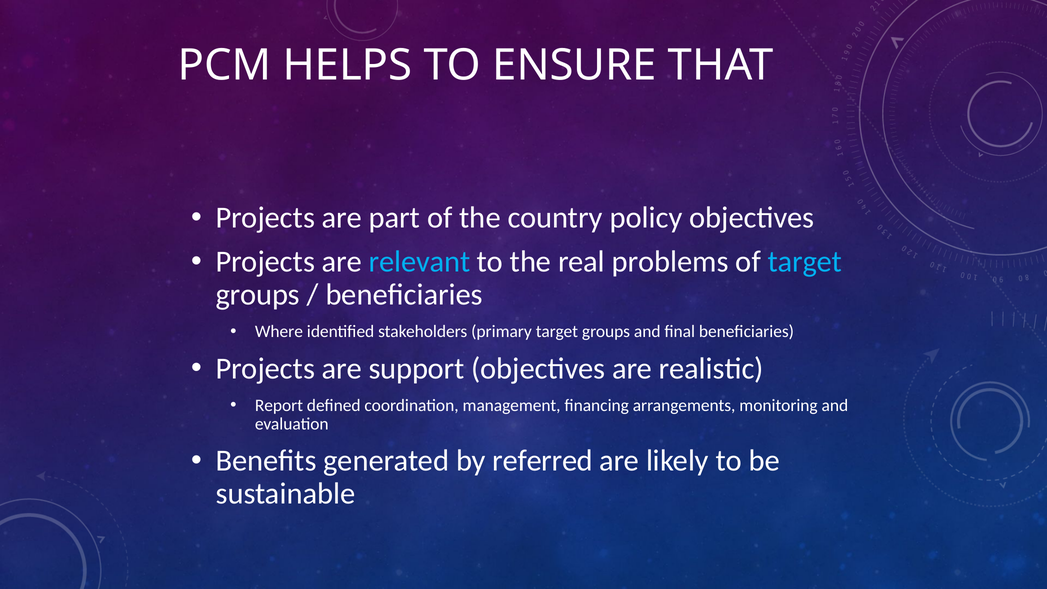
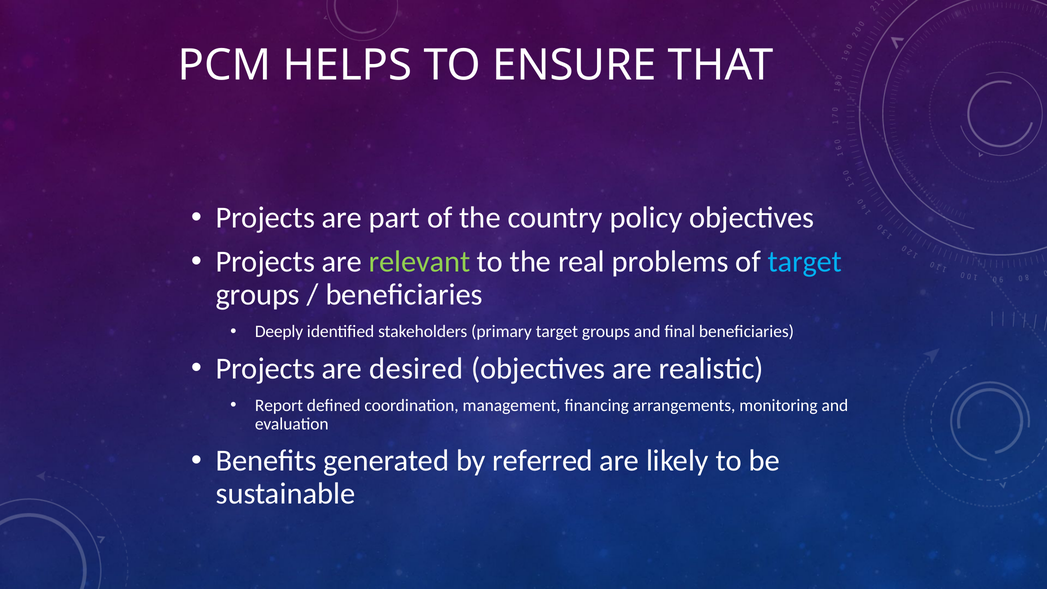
relevant colour: light blue -> light green
Where: Where -> Deeply
support: support -> desired
